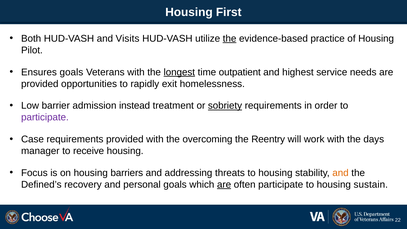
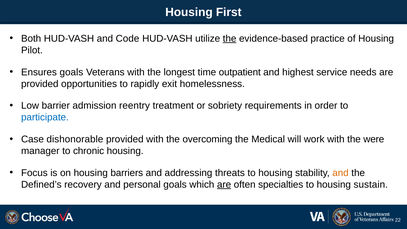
Visits: Visits -> Code
longest underline: present -> none
instead: instead -> reentry
sobriety underline: present -> none
participate at (45, 117) colour: purple -> blue
Case requirements: requirements -> dishonorable
Reentry: Reentry -> Medical
days: days -> were
receive: receive -> chronic
often participate: participate -> specialties
